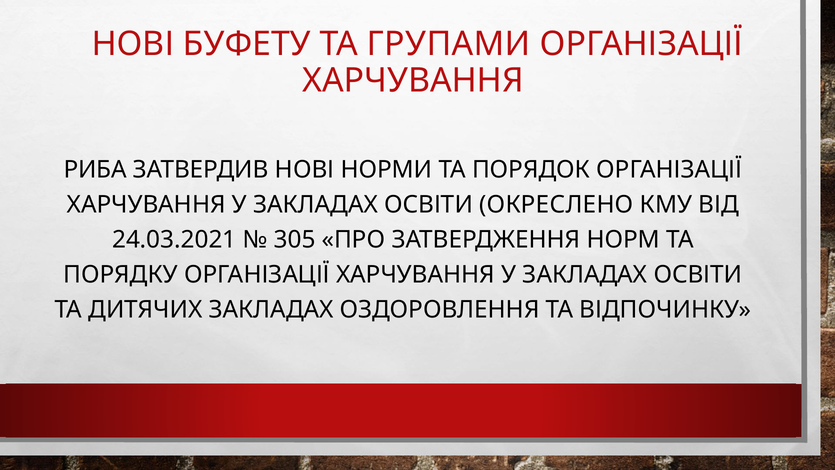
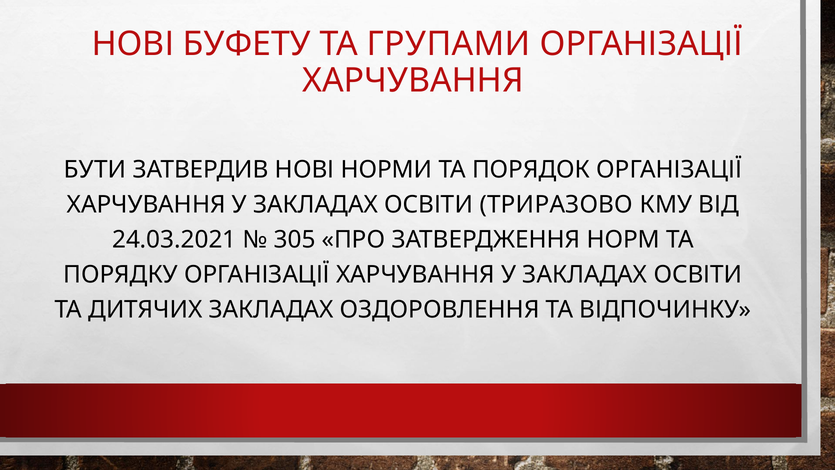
РИБА: РИБА -> БУТИ
ОКРЕСЛЕНО: ОКРЕСЛЕНО -> ТРИРАЗОВО
